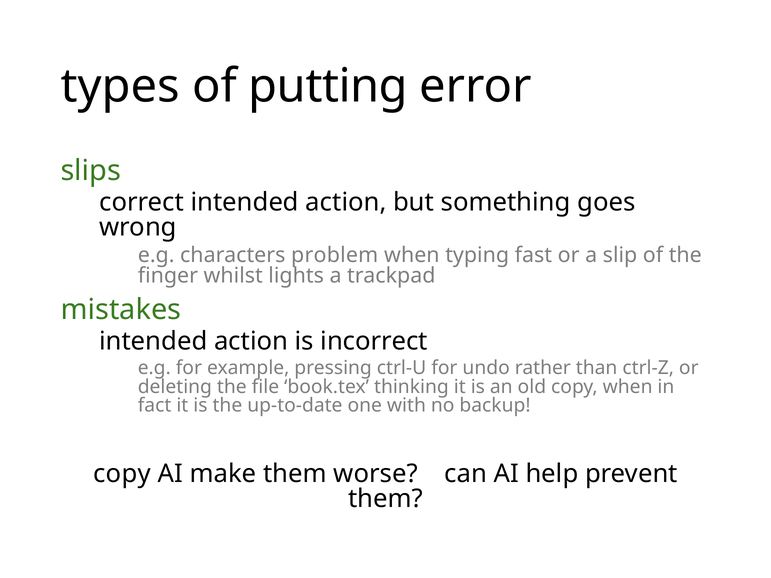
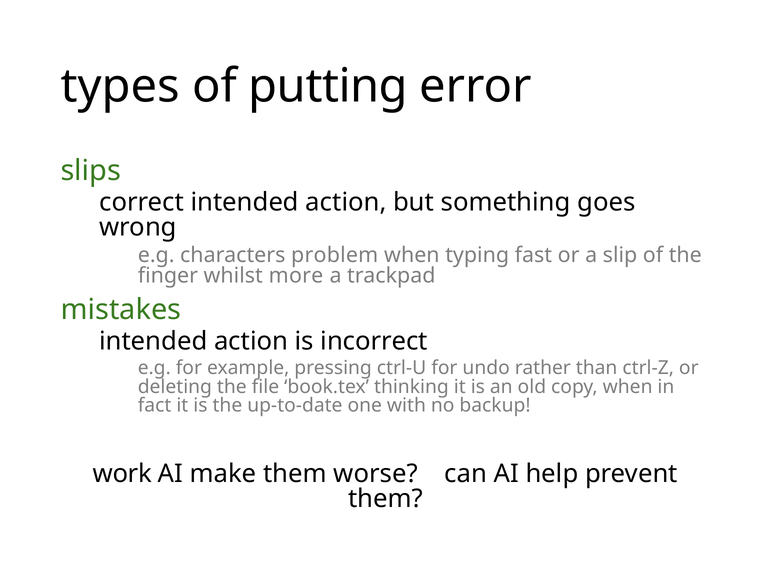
lights: lights -> more
copy at (122, 474): copy -> work
